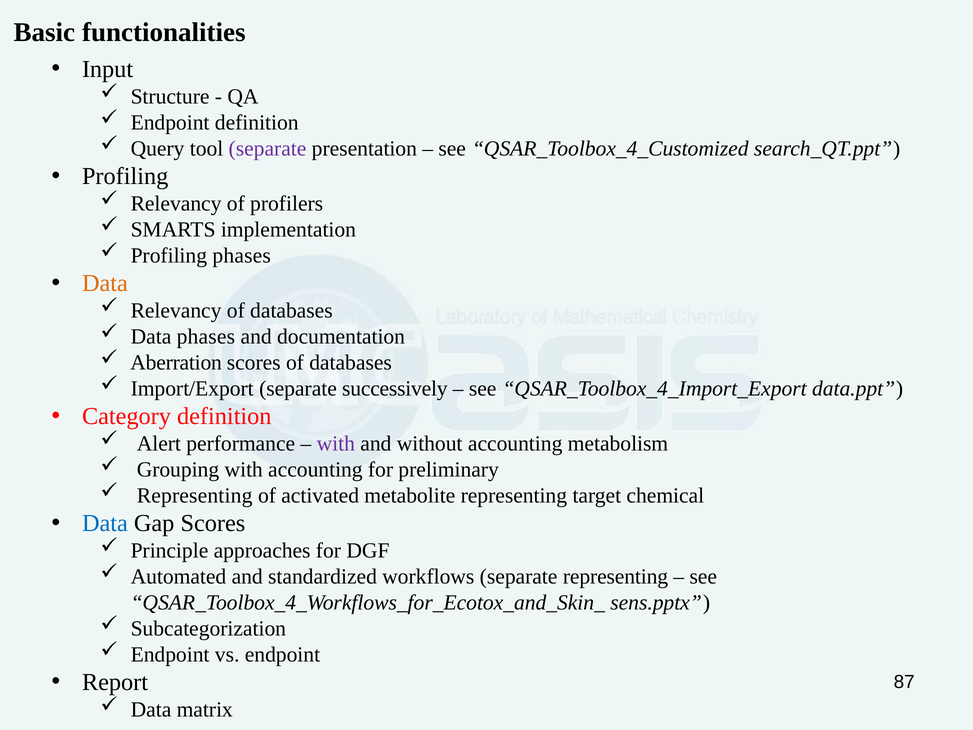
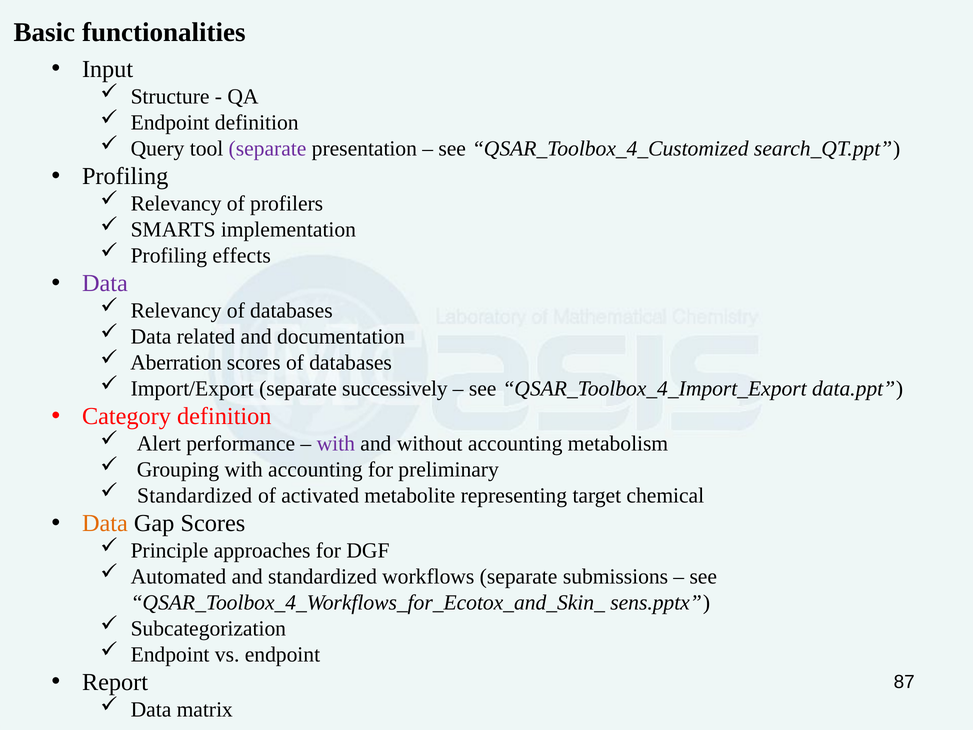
Profiling phases: phases -> effects
Data at (105, 283) colour: orange -> purple
Data phases: phases -> related
Representing at (195, 495): Representing -> Standardized
Data at (105, 523) colour: blue -> orange
separate representing: representing -> submissions
